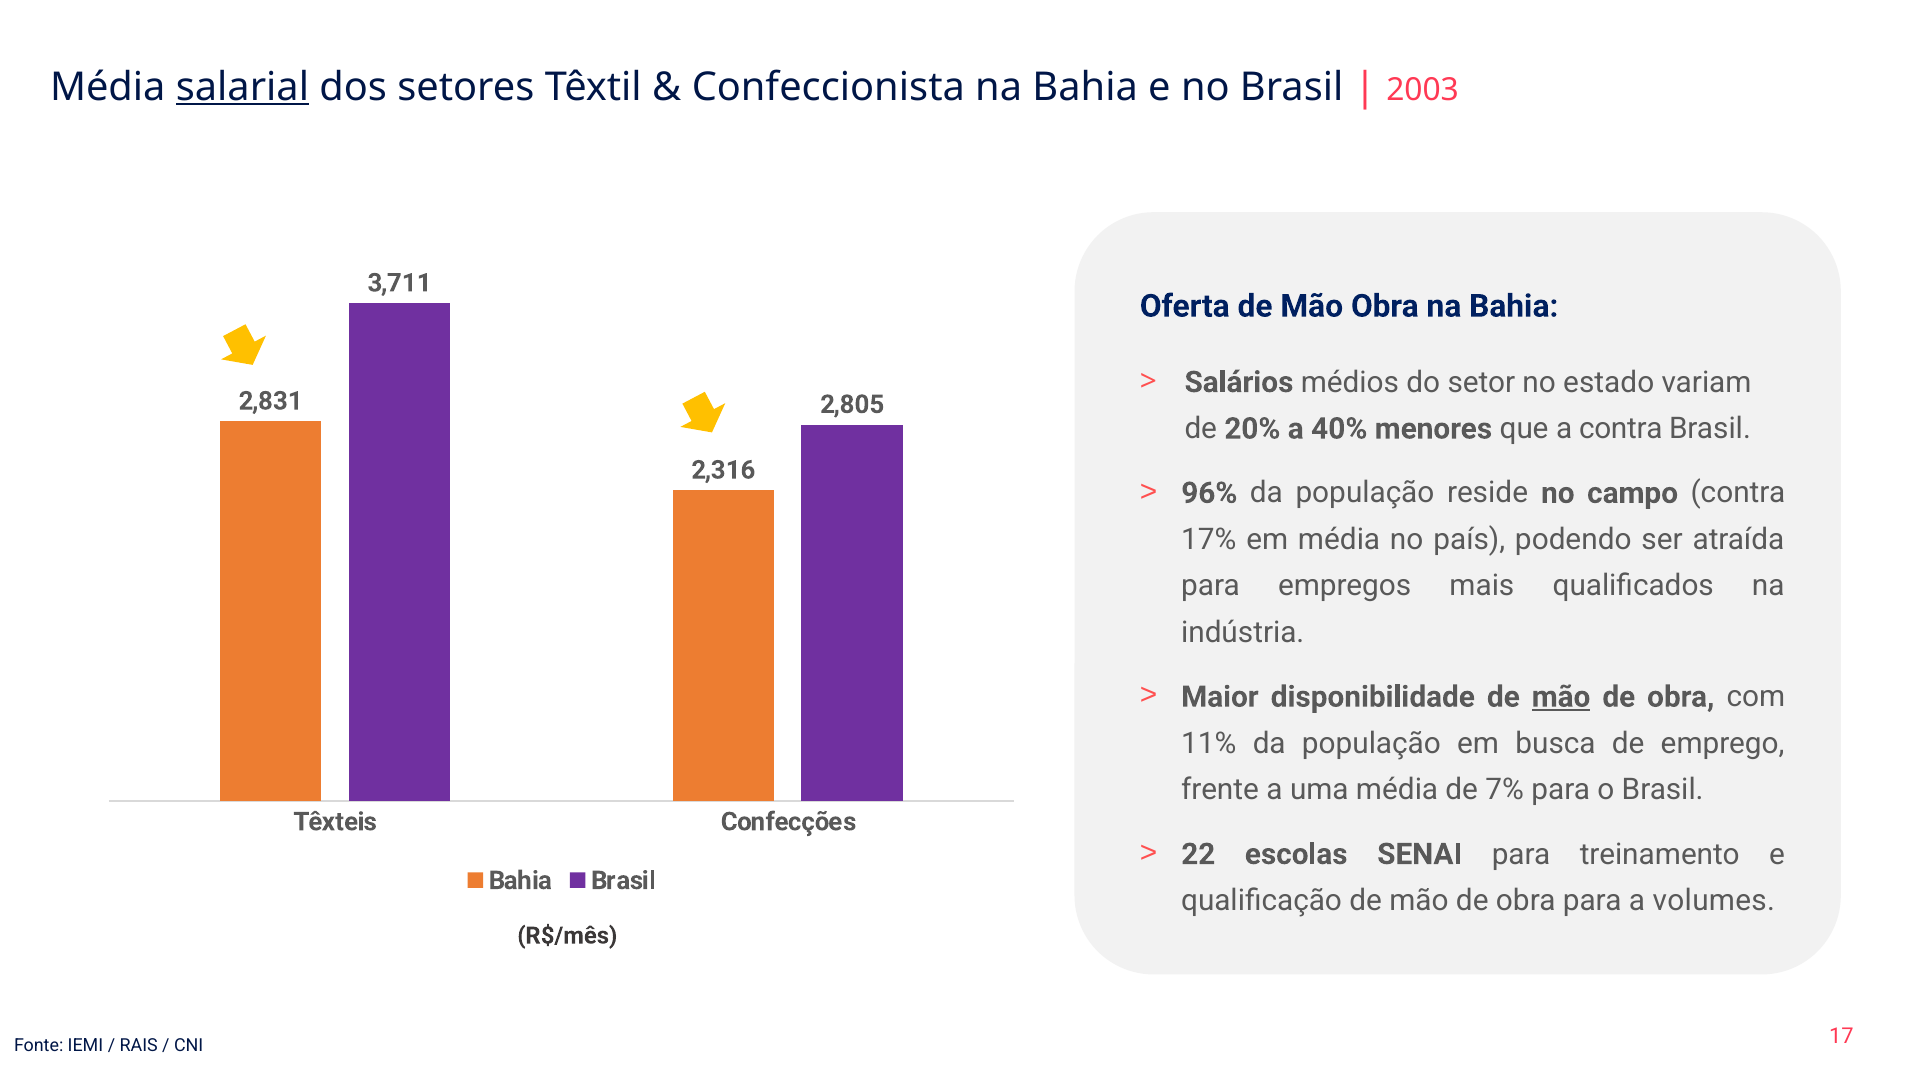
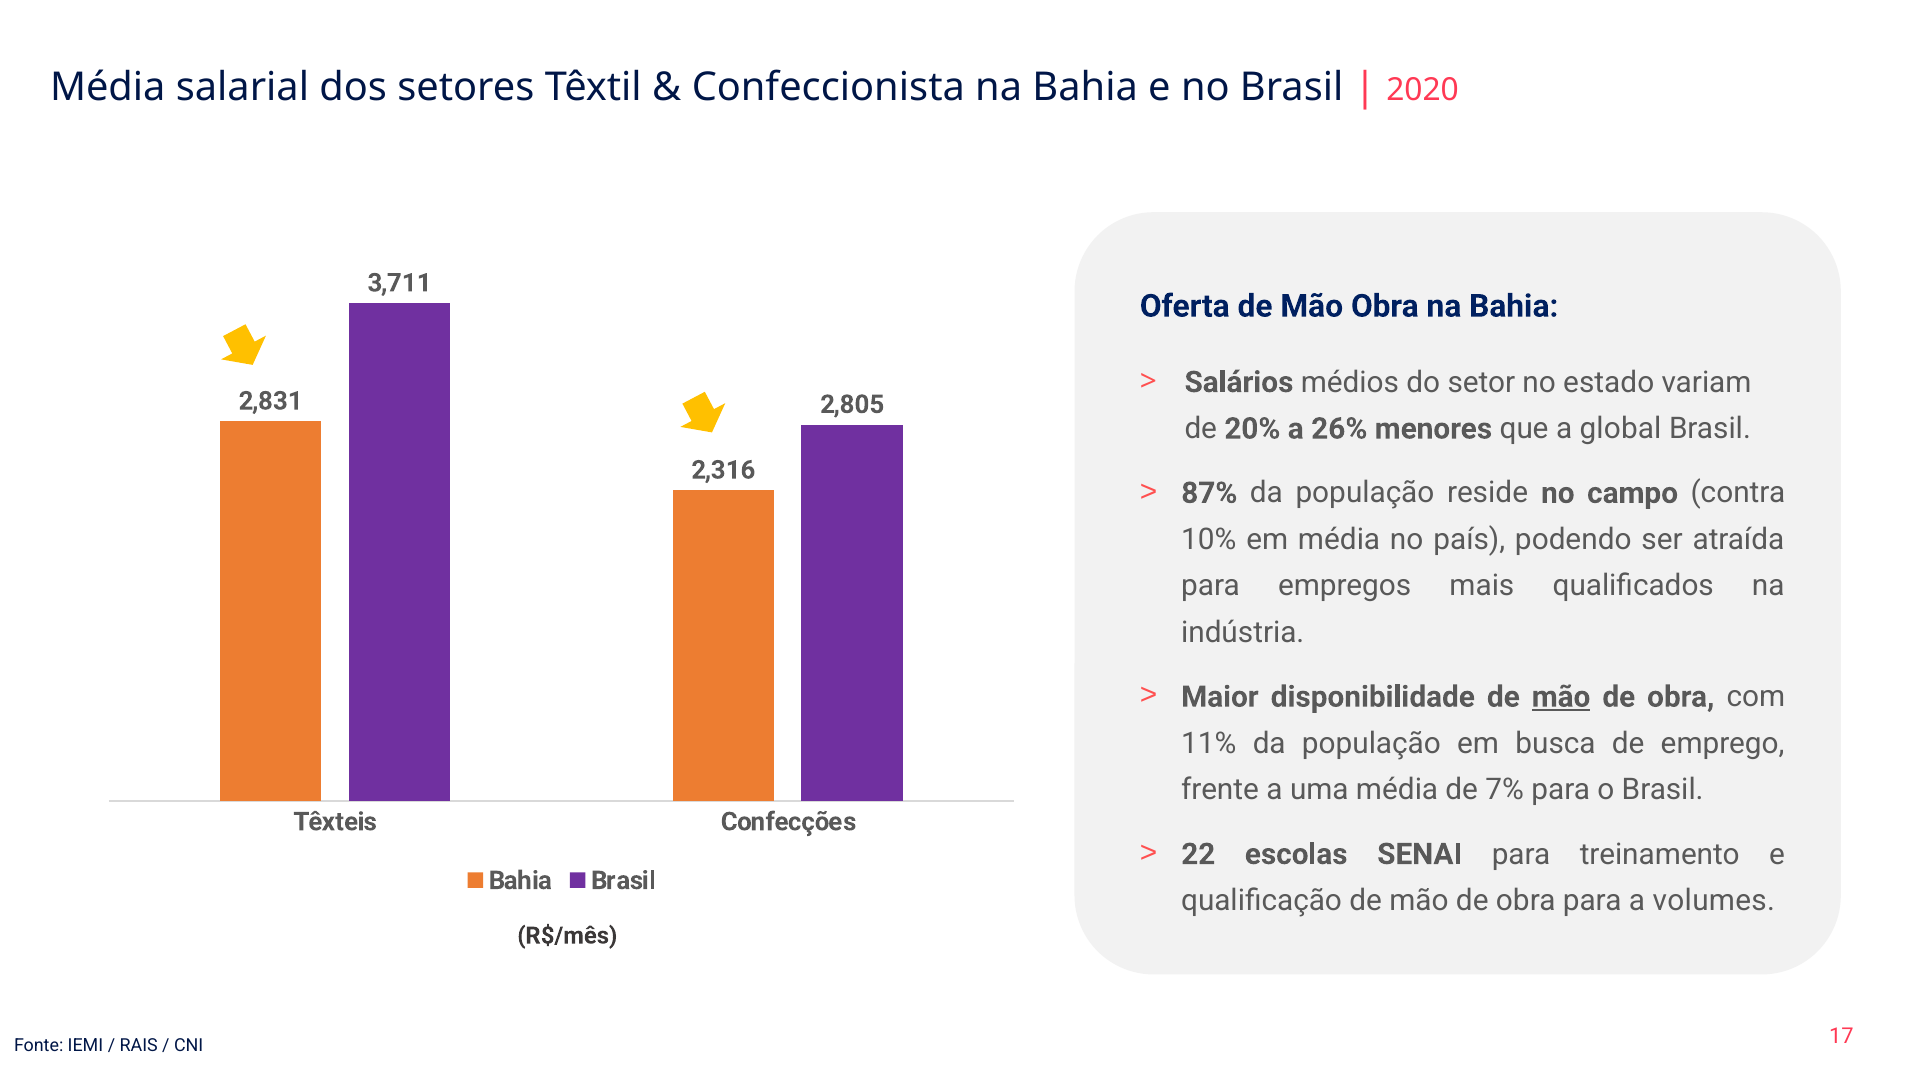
salarial underline: present -> none
2003: 2003 -> 2020
40%: 40% -> 26%
a contra: contra -> global
96%: 96% -> 87%
17%: 17% -> 10%
